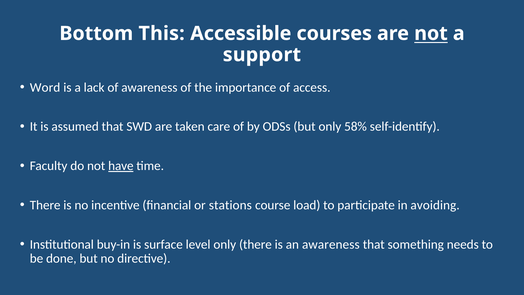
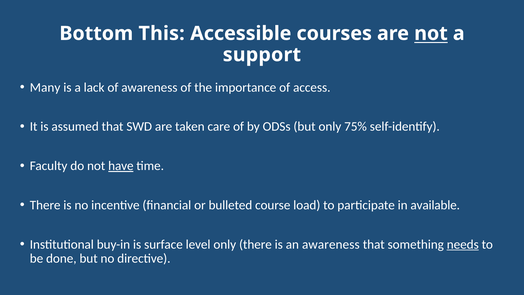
Word: Word -> Many
58%: 58% -> 75%
stations: stations -> bulleted
avoiding: avoiding -> available
needs underline: none -> present
